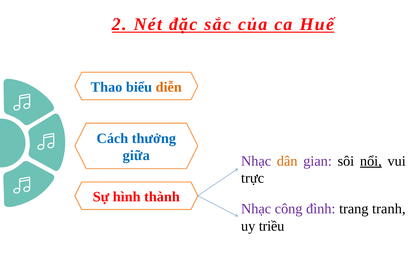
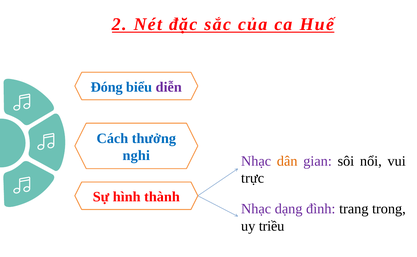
Thao: Thao -> Đóng
diễn colour: orange -> purple
giữa: giữa -> nghi
nổi underline: present -> none
công: công -> dạng
tranh: tranh -> trong
